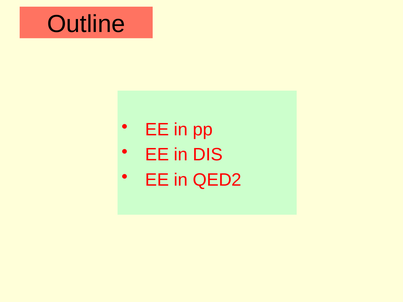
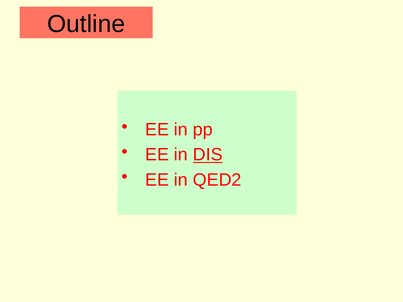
DIS underline: none -> present
